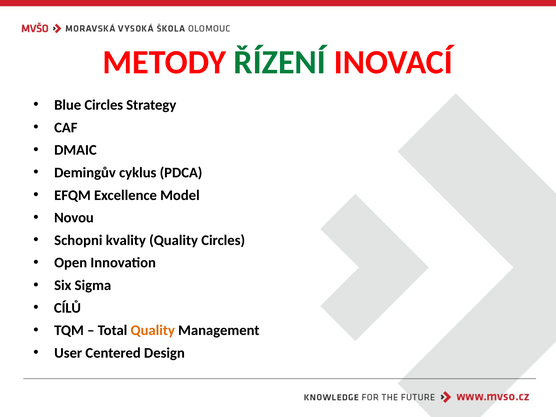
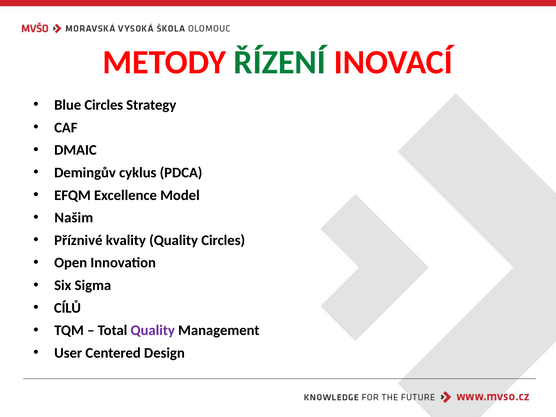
Novou: Novou -> Našim
Schopni: Schopni -> Příznivé
Quality at (153, 330) colour: orange -> purple
